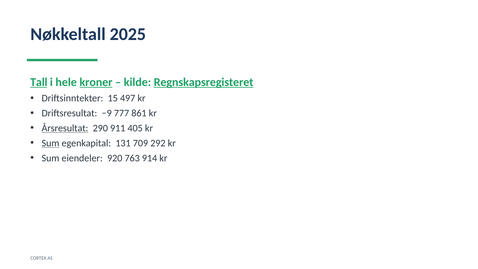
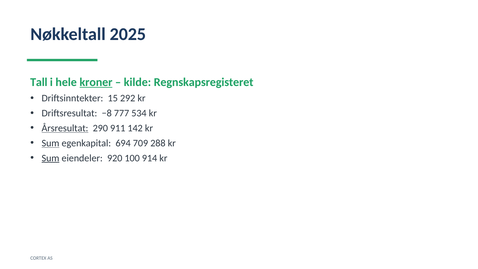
Tall underline: present -> none
Regnskapsregisteret underline: present -> none
497: 497 -> 292
−9: −9 -> −8
861: 861 -> 534
405: 405 -> 142
131: 131 -> 694
292: 292 -> 288
Sum at (50, 158) underline: none -> present
763: 763 -> 100
